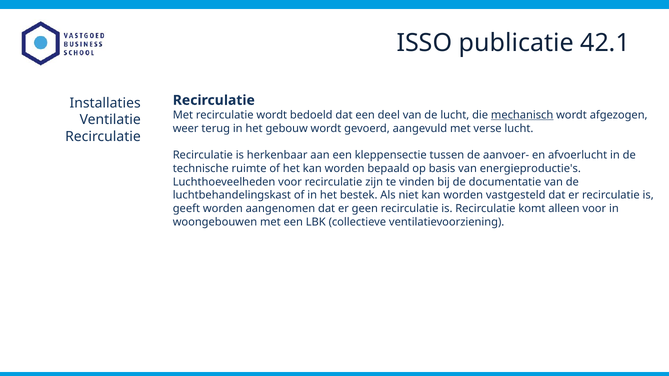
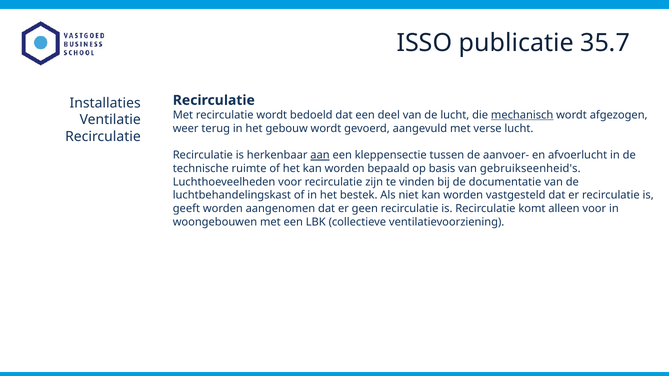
42.1: 42.1 -> 35.7
aan underline: none -> present
energieproductie's: energieproductie's -> gebruikseenheid's
